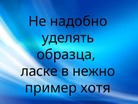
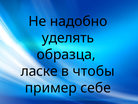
нежно: нежно -> чтобы
хотя: хотя -> себе
